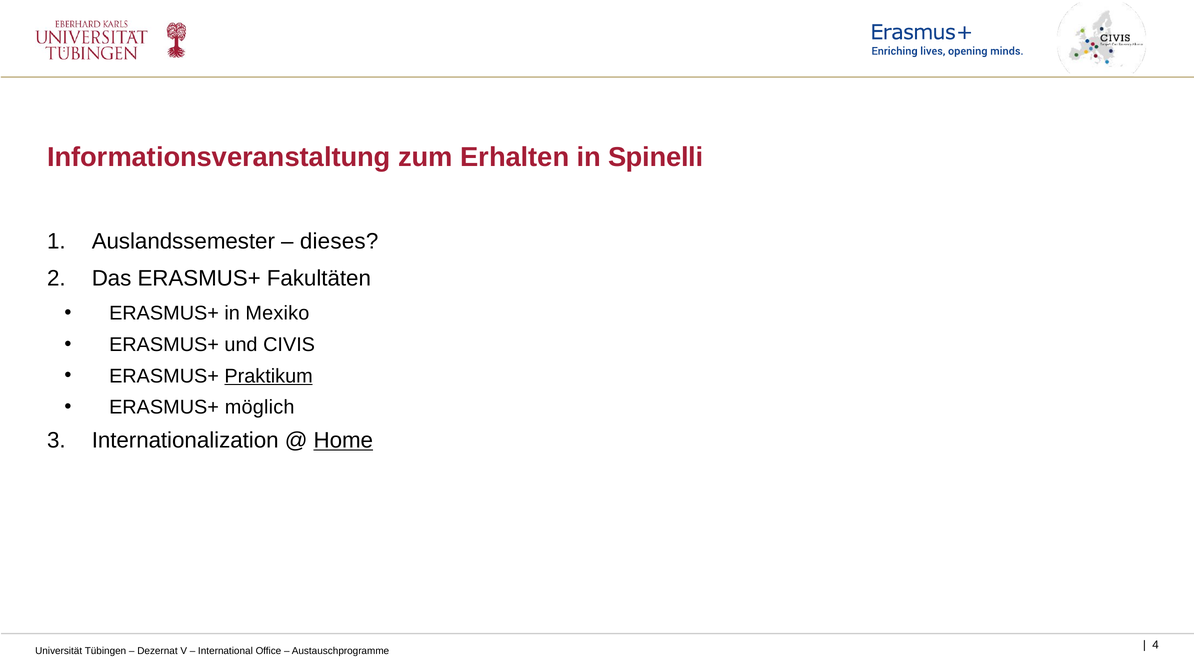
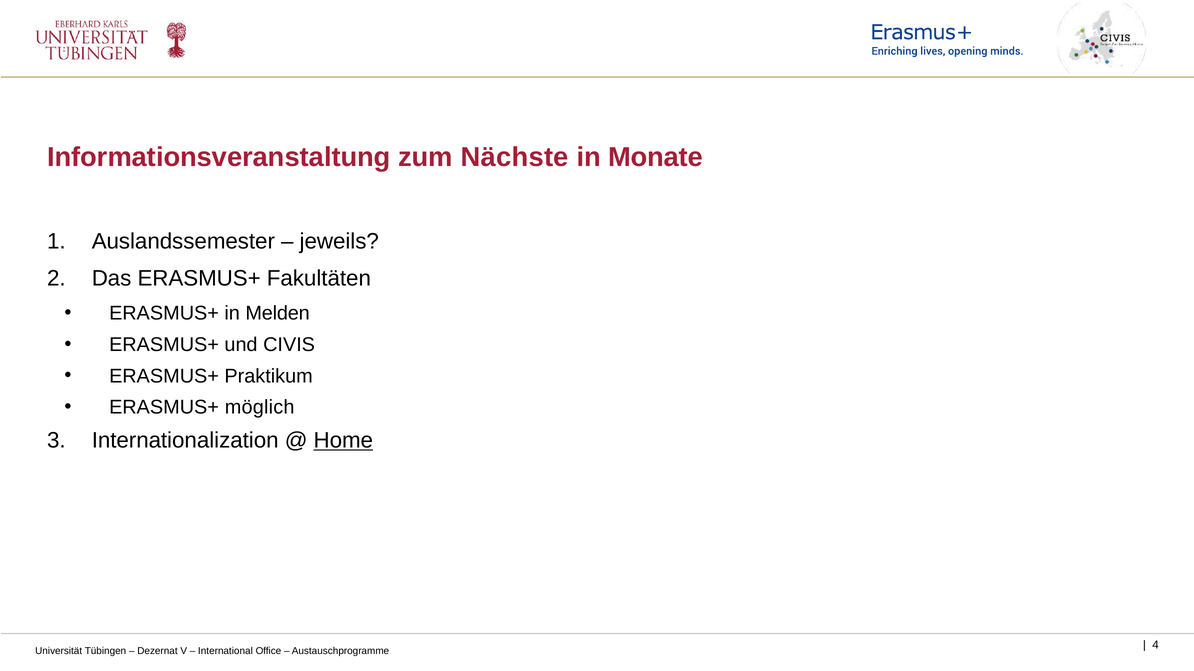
Erhalten: Erhalten -> Nächste
Spinelli: Spinelli -> Monate
dieses: dieses -> jeweils
Mexiko: Mexiko -> Melden
Praktikum underline: present -> none
